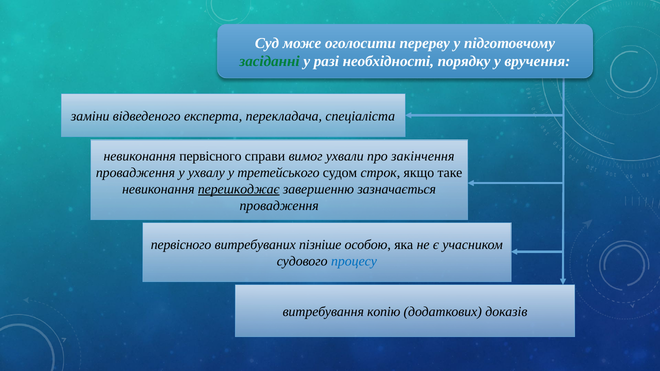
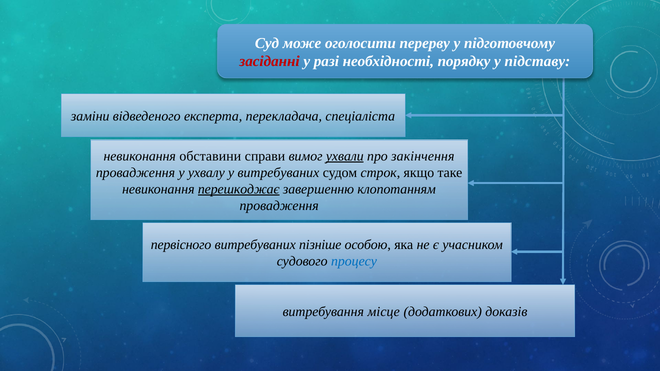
засіданні colour: green -> red
вручення: вручення -> підставу
невиконання первісного: первісного -> обставини
ухвали underline: none -> present
у третейського: третейського -> витребуваних
зазначається: зазначається -> клопотанням
копію: копію -> місце
